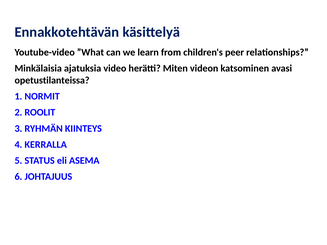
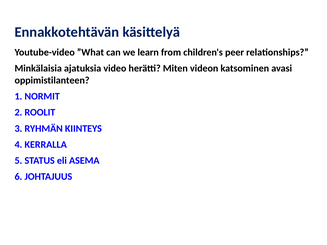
opetustilanteissa: opetustilanteissa -> oppimistilanteen
